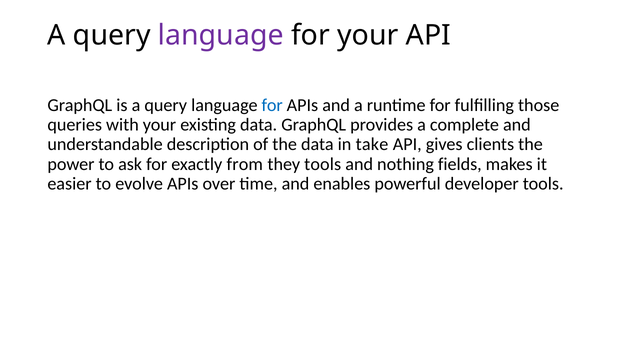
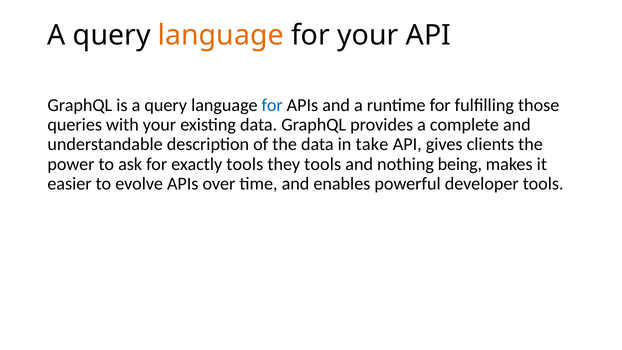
language at (221, 35) colour: purple -> orange
exactly from: from -> tools
fields: fields -> being
